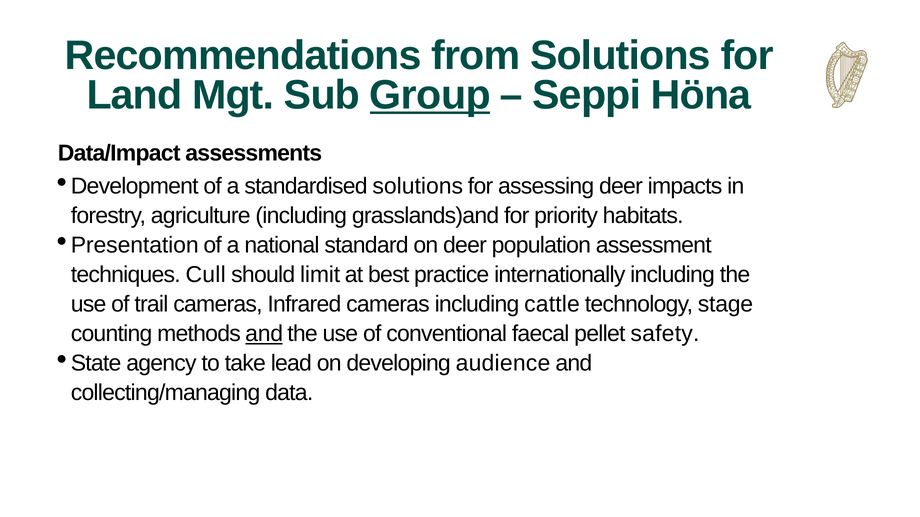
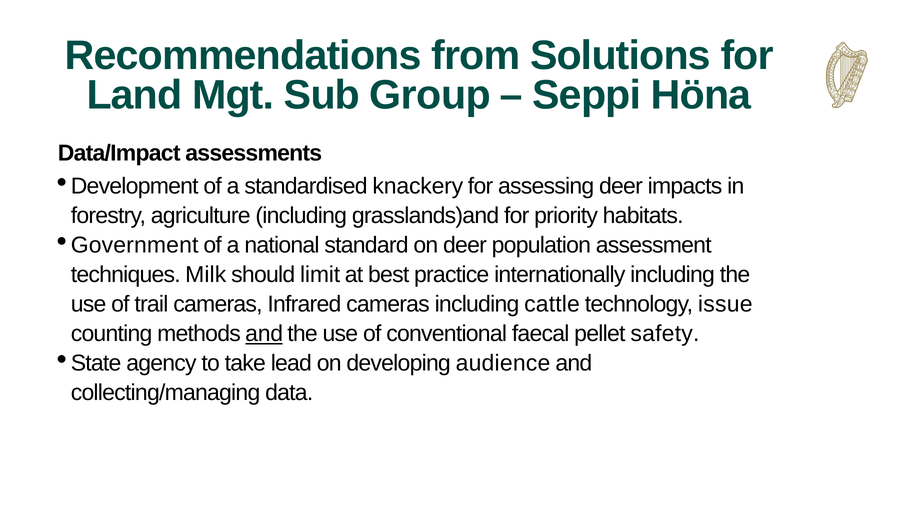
Group underline: present -> none
standardised solutions: solutions -> knackery
Presentation: Presentation -> Government
Cull: Cull -> Milk
stage: stage -> issue
